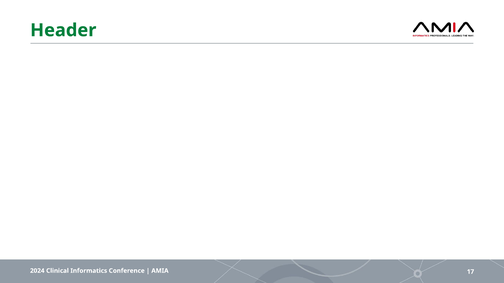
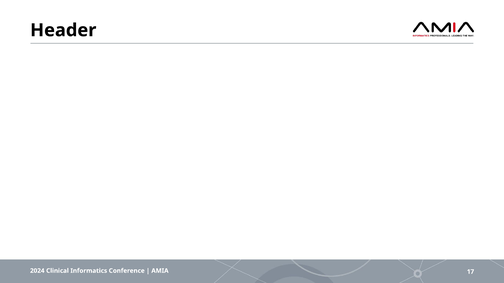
Header colour: green -> black
